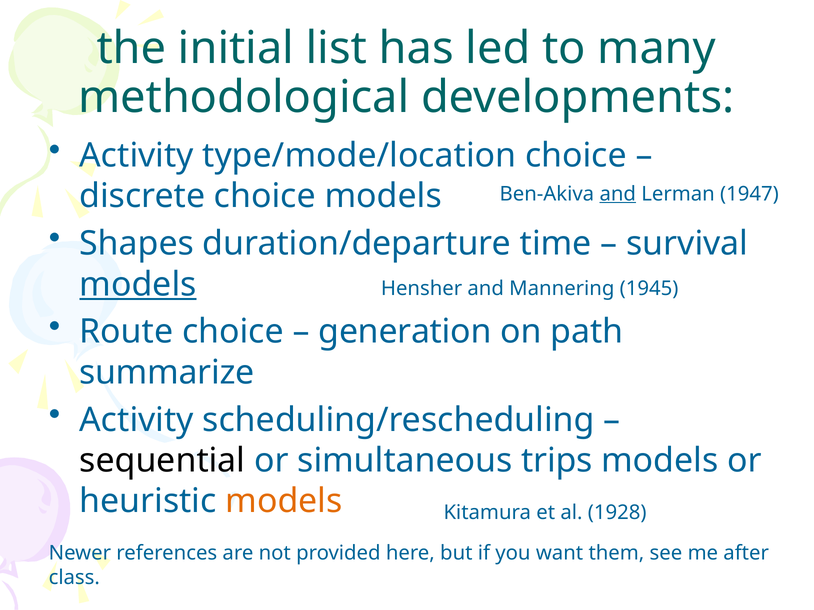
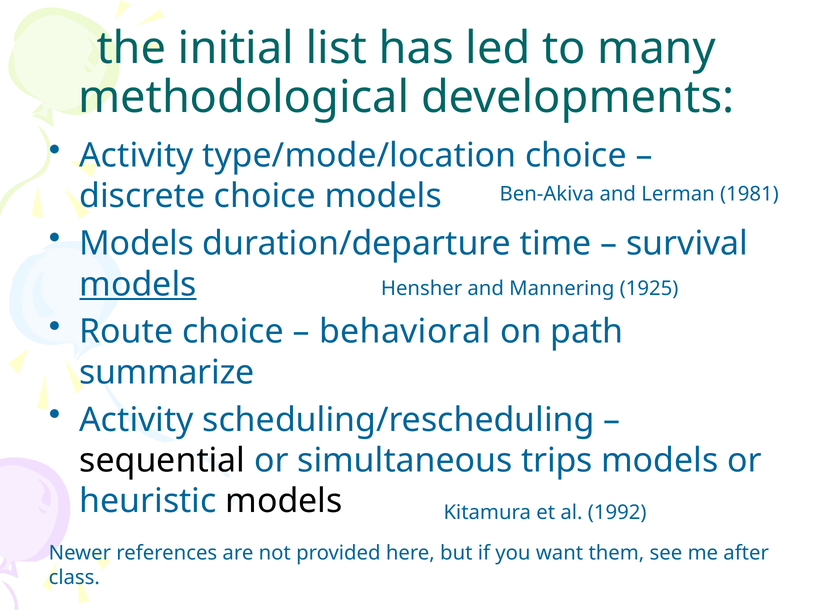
and at (618, 194) underline: present -> none
1947: 1947 -> 1981
Shapes at (137, 244): Shapes -> Models
1945: 1945 -> 1925
generation: generation -> behavioral
models at (284, 502) colour: orange -> black
1928: 1928 -> 1992
